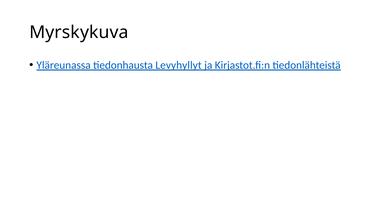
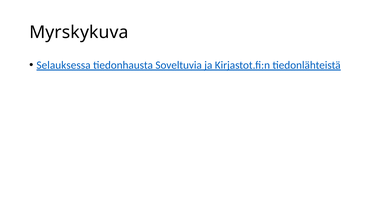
Yläreunassa: Yläreunassa -> Selauksessa
Levyhyllyt: Levyhyllyt -> Soveltuvia
